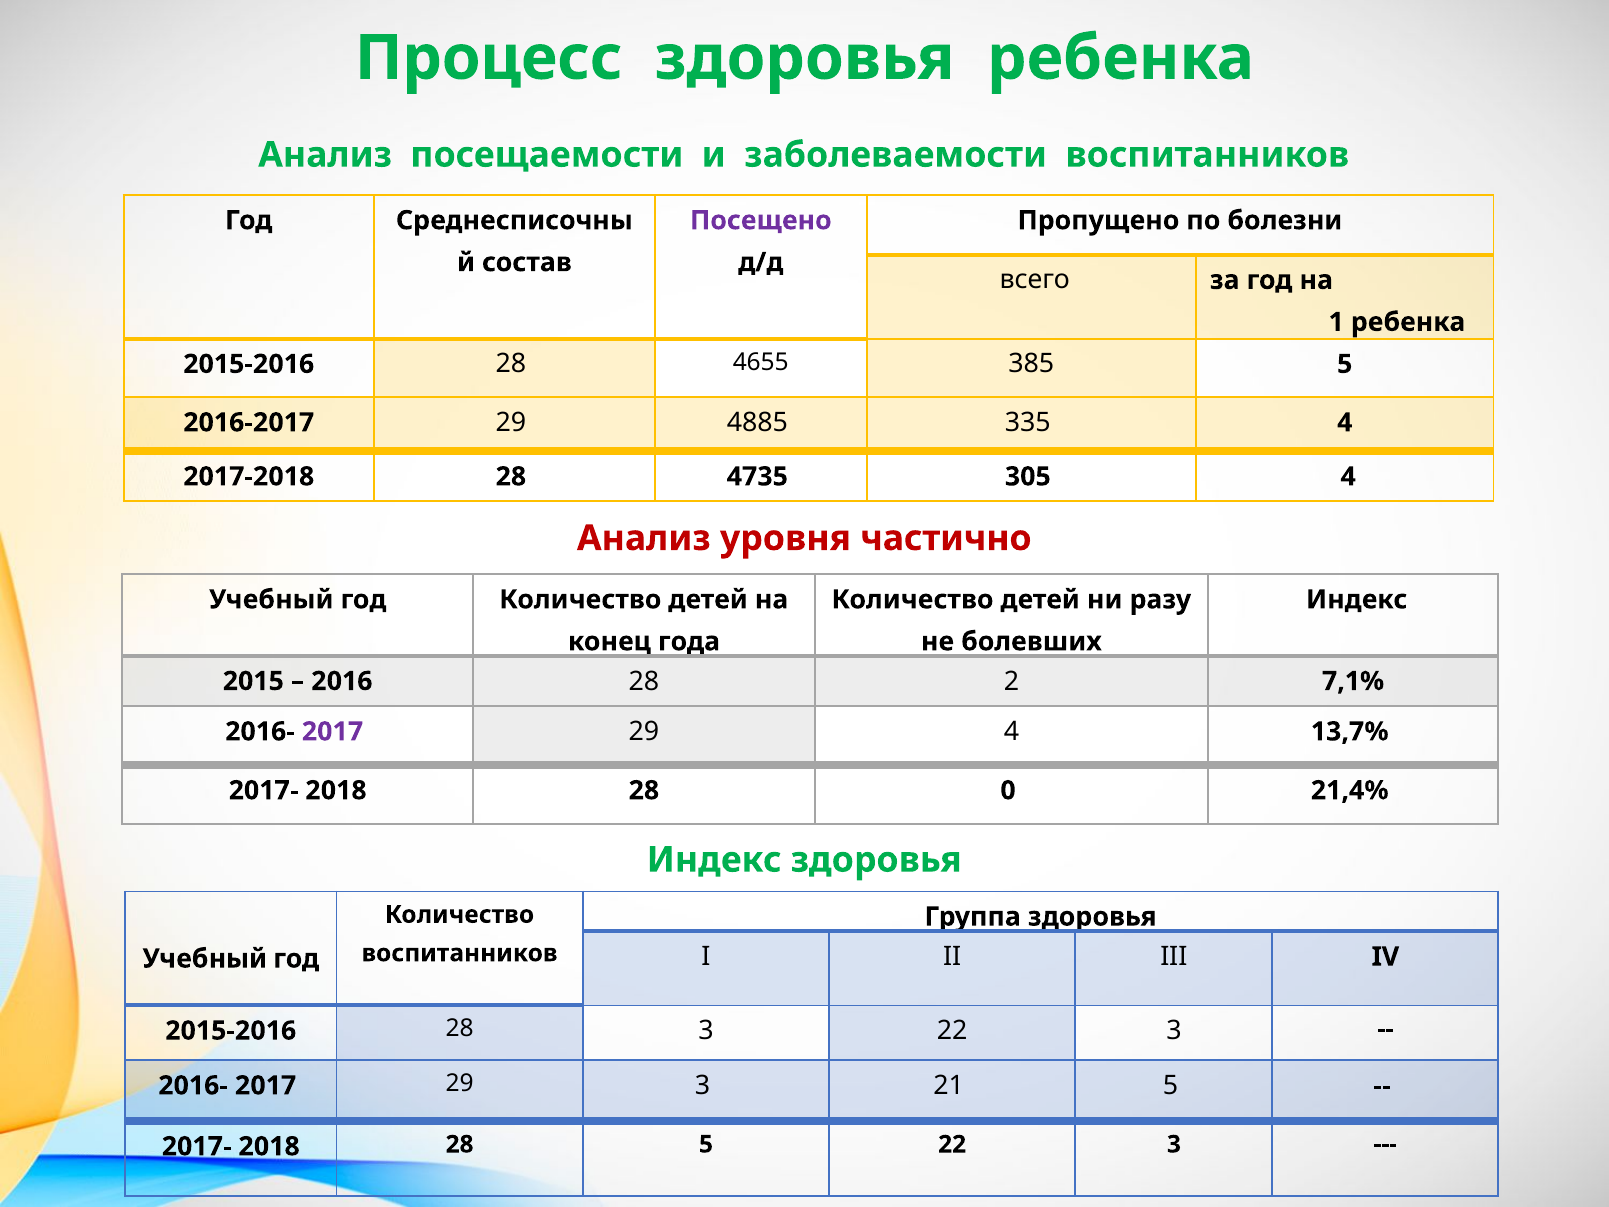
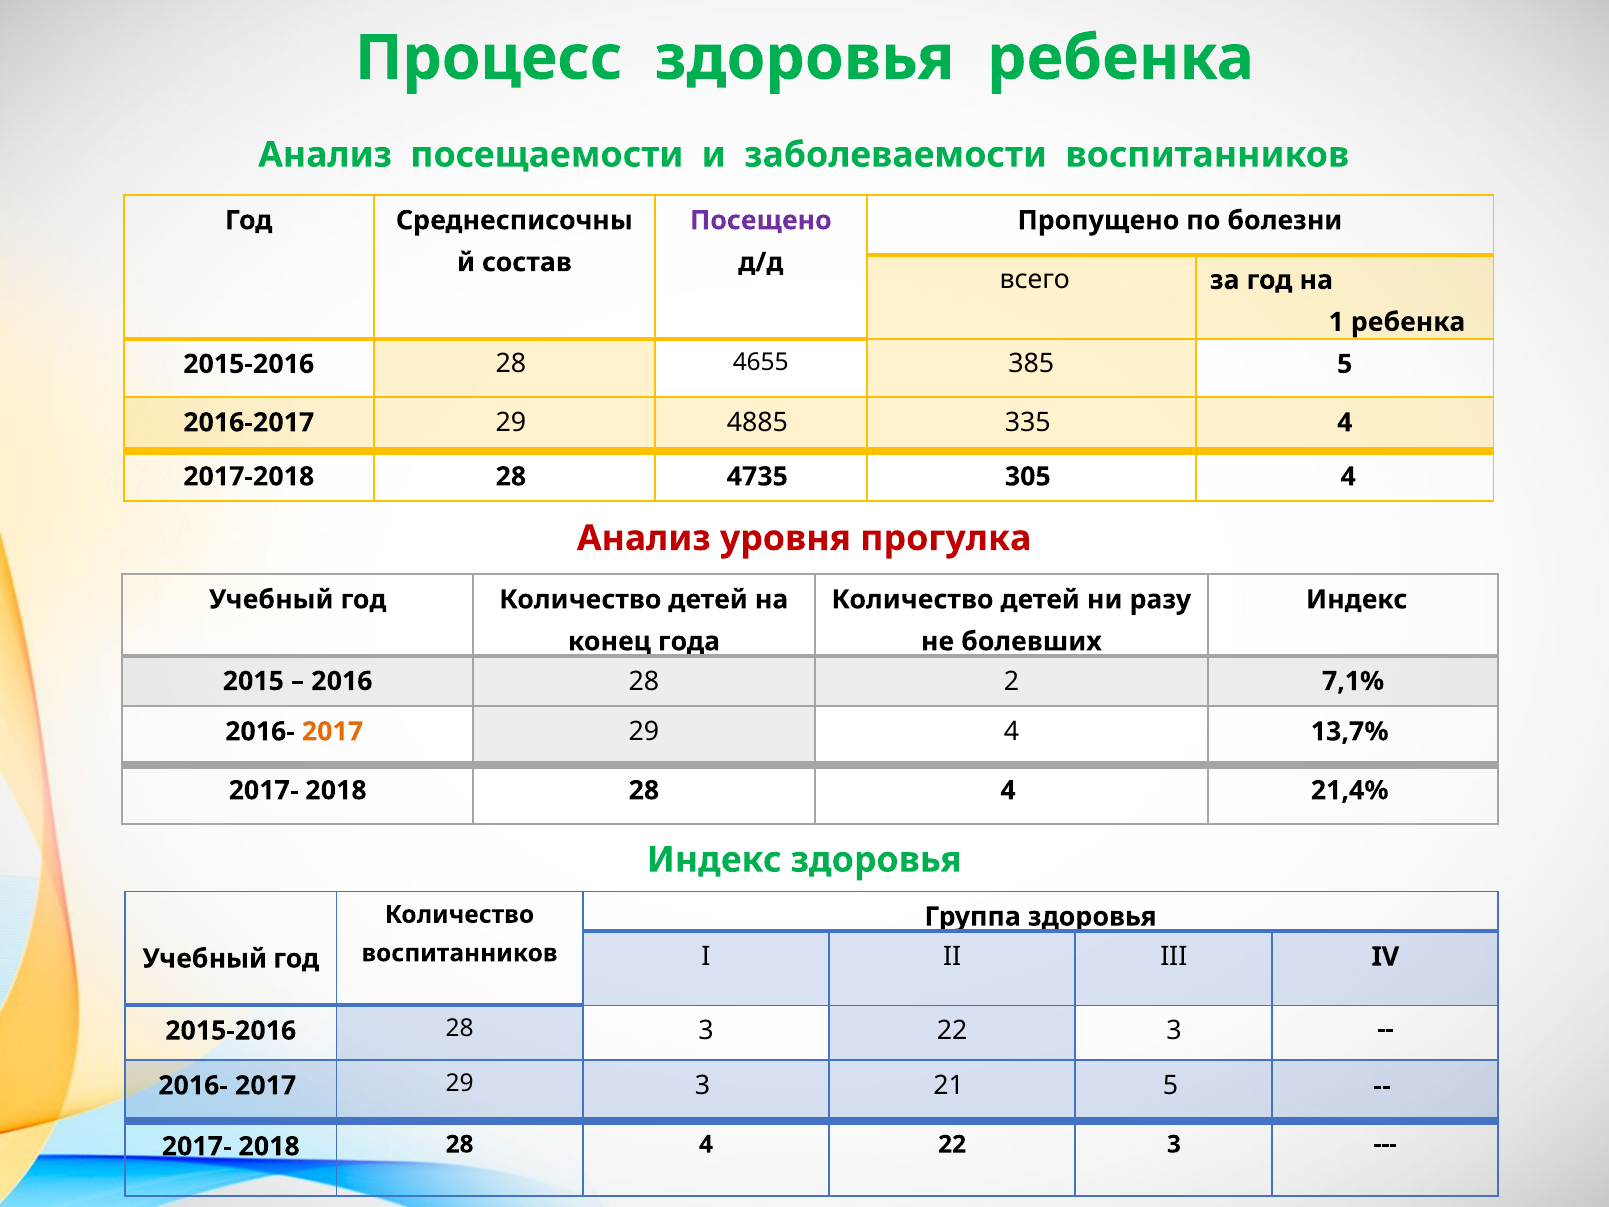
частично: частично -> прогулка
2017 at (332, 731) colour: purple -> orange
0 at (1008, 790): 0 -> 4
5 at (706, 1144): 5 -> 4
